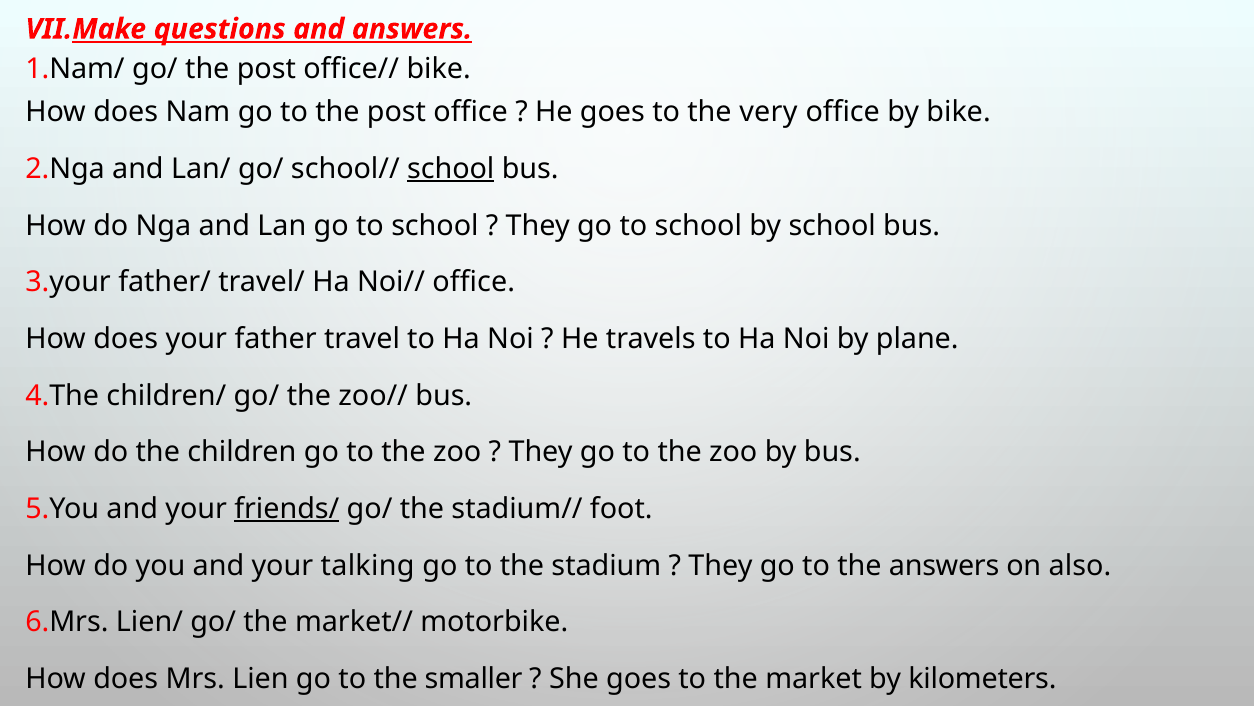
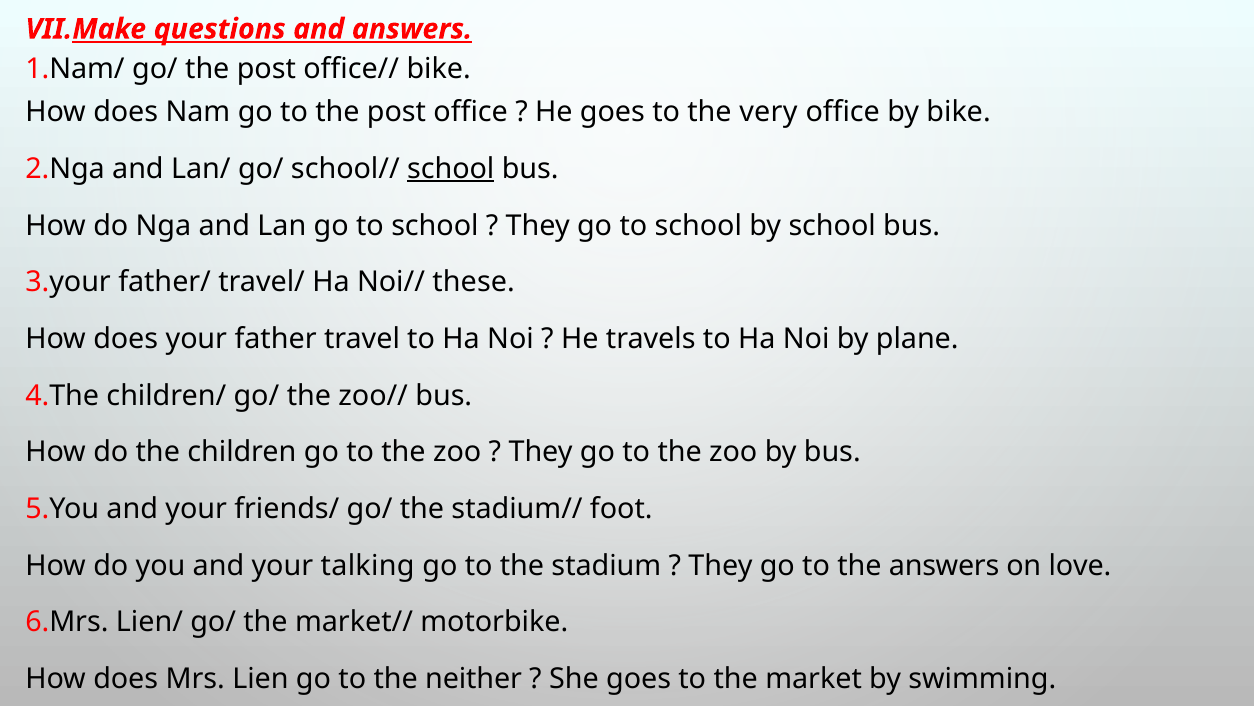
Noi// office: office -> these
friends/ underline: present -> none
also: also -> love
smaller: smaller -> neither
kilometers: kilometers -> swimming
